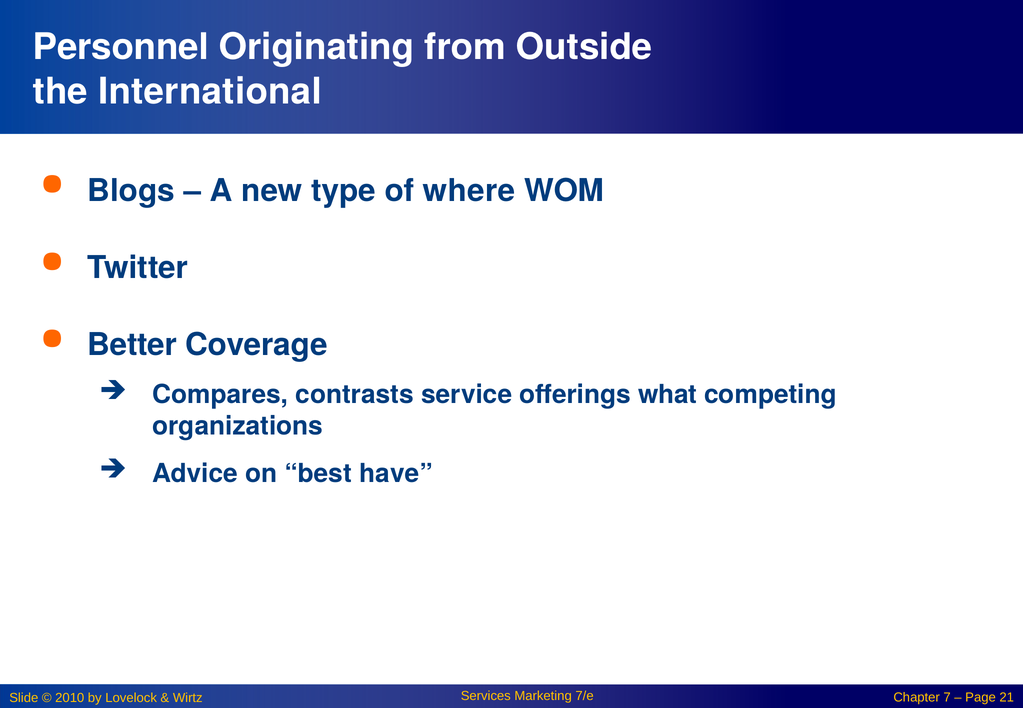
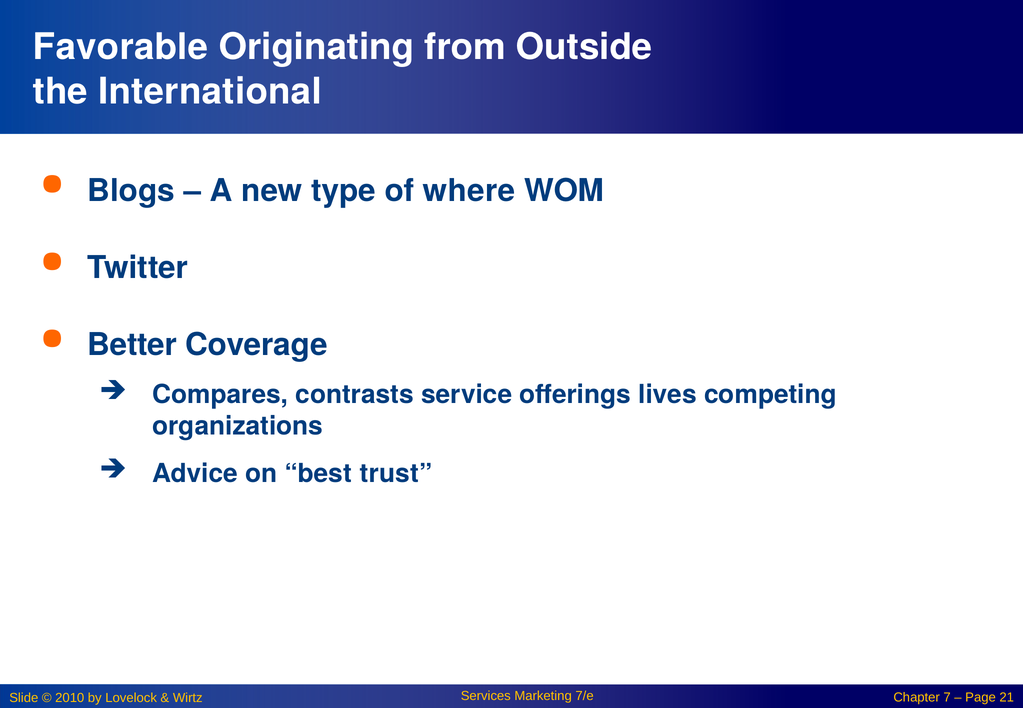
Personnel: Personnel -> Favorable
what: what -> lives
have: have -> trust
